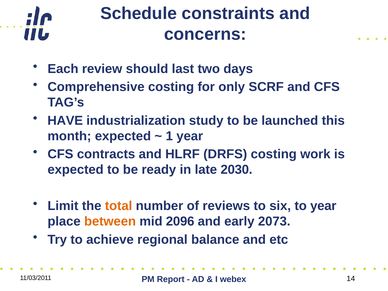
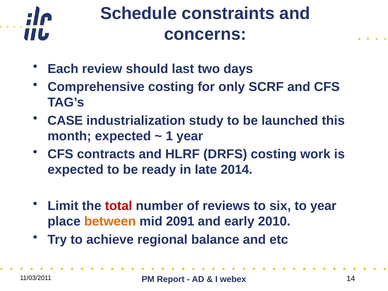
HAVE: HAVE -> CASE
2030: 2030 -> 2014
total colour: orange -> red
2096: 2096 -> 2091
2073: 2073 -> 2010
